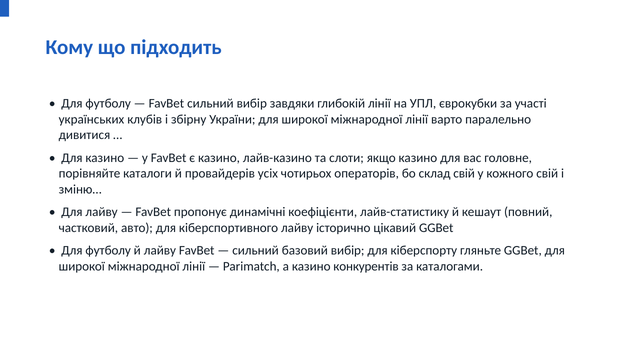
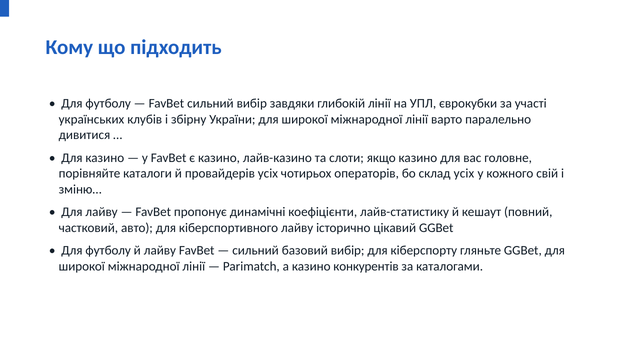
склад свій: свій -> усіх
